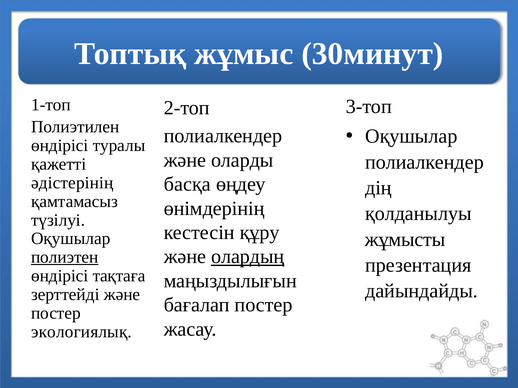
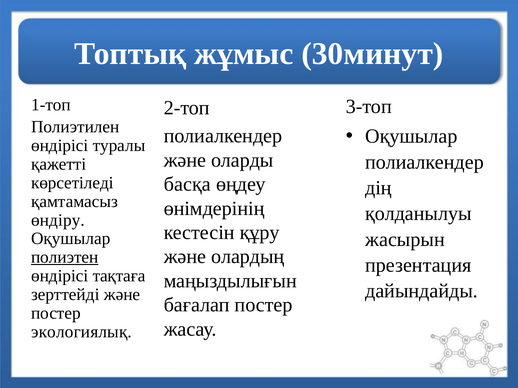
әдістерінің: әдістерінің -> көрсетіледі
түзілуі: түзілуі -> өндіру
жұмысты: жұмысты -> жасырын
олардың underline: present -> none
